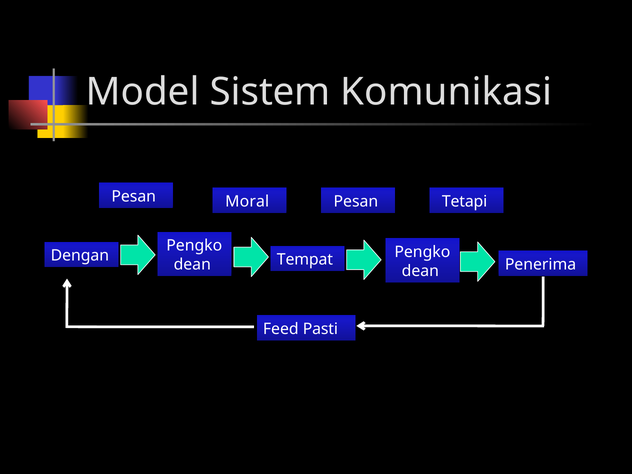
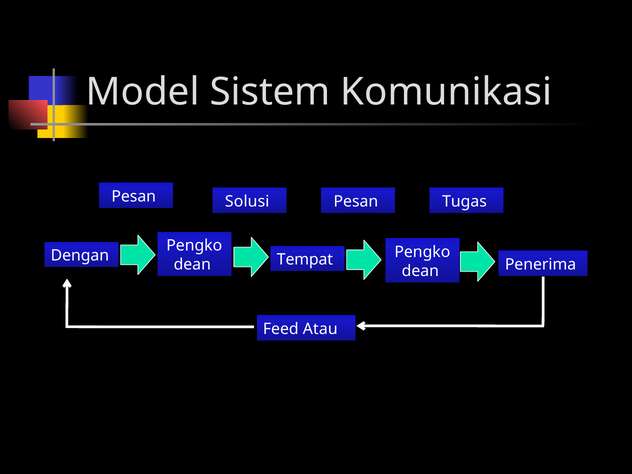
Moral: Moral -> Solusi
Tetapi: Tetapi -> Tugas
Pasti: Pasti -> Atau
